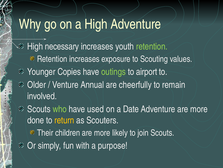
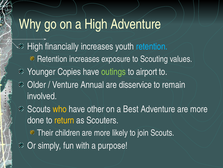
necessary: necessary -> financially
retention at (152, 46) colour: light green -> light blue
cheerfully: cheerfully -> disservice
who colour: light green -> yellow
used: used -> other
Date: Date -> Best
